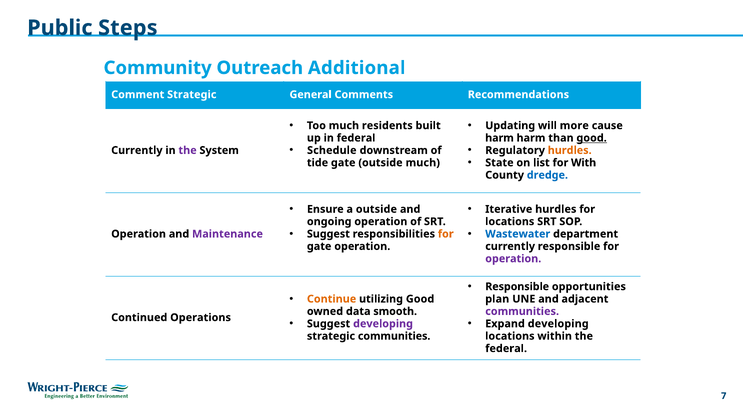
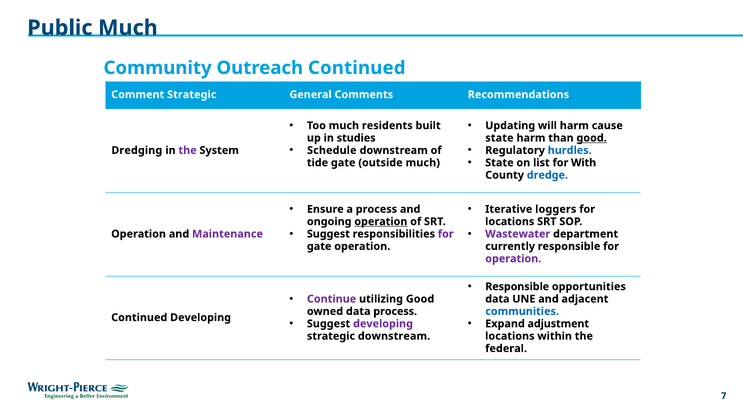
Public Steps: Steps -> Much
Outreach Additional: Additional -> Continued
will more: more -> harm
in federal: federal -> studies
harm at (500, 138): harm -> state
hurdles at (570, 150) colour: orange -> blue
Currently at (137, 150): Currently -> Dredging
a outside: outside -> process
Iterative hurdles: hurdles -> loggers
operation at (381, 222) underline: none -> present
for at (446, 234) colour: orange -> purple
Wastewater colour: blue -> purple
Continue colour: orange -> purple
plan at (497, 299): plan -> data
data smooth: smooth -> process
communities at (522, 311) colour: purple -> blue
Continued Operations: Operations -> Developing
Expand developing: developing -> adjustment
strategic communities: communities -> downstream
